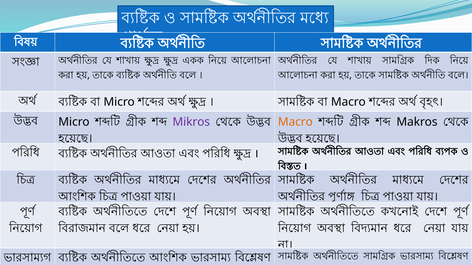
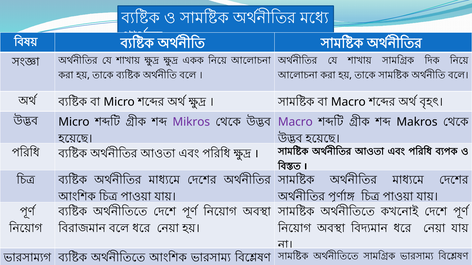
Macro at (295, 122) colour: orange -> purple
